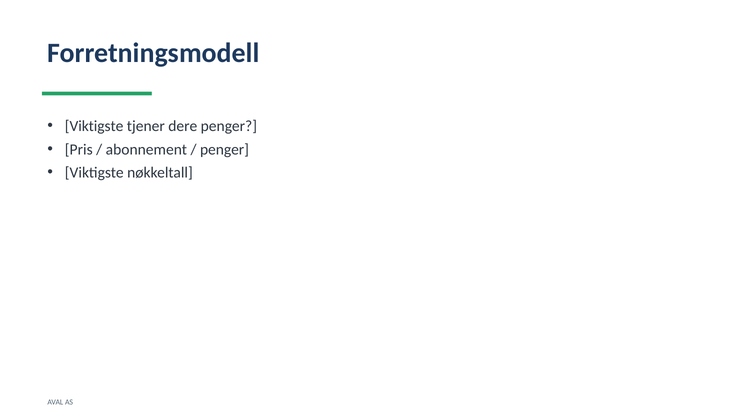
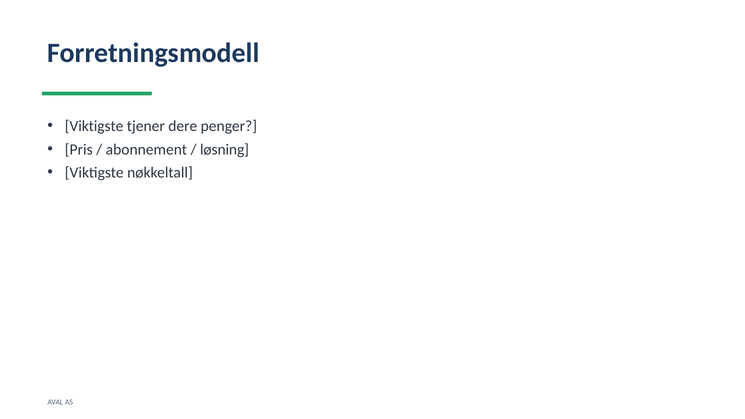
penger at (224, 149): penger -> løsning
